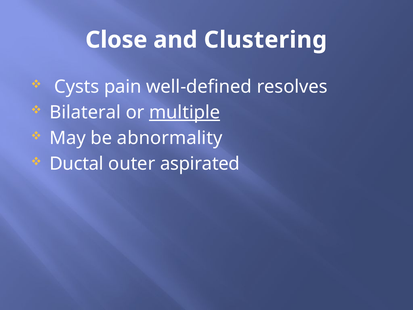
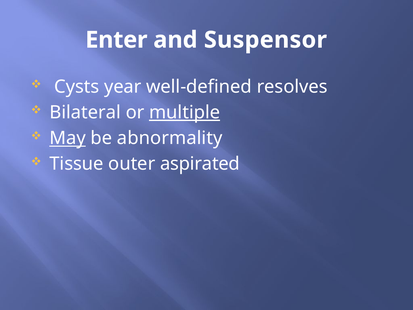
Close: Close -> Enter
Clustering: Clustering -> Suspensor
pain: pain -> year
May underline: none -> present
Ductal: Ductal -> Tissue
